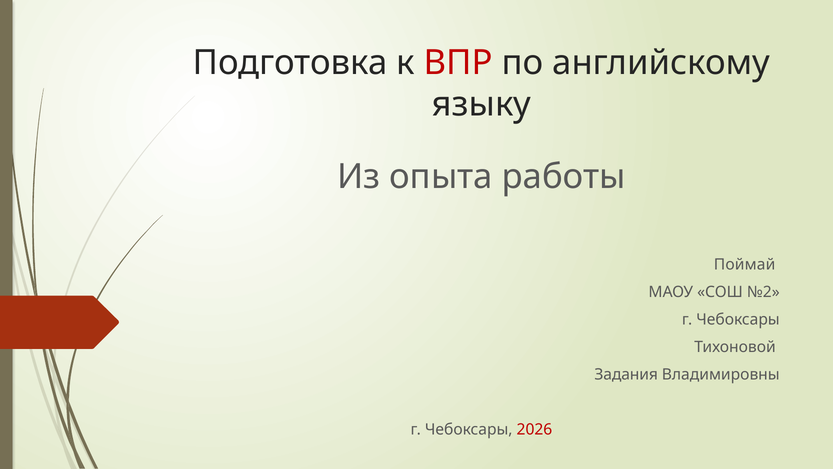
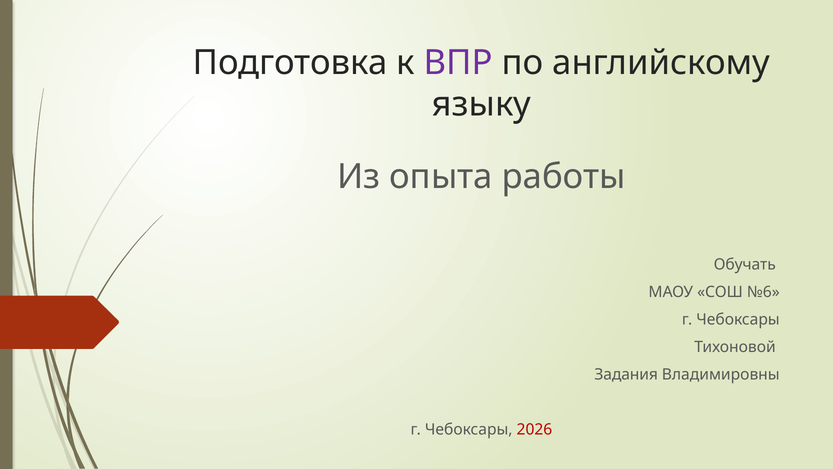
ВПР colour: red -> purple
Поймай: Поймай -> Обучать
№2: №2 -> №6
